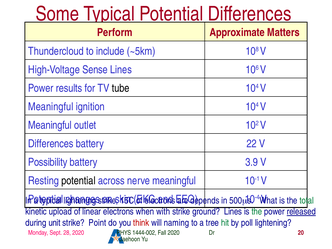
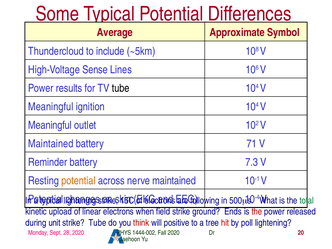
Perform: Perform -> Average
Matters: Matters -> Symbol
Differences at (51, 144): Differences -> Maintained
22: 22 -> 71
Possibility: Possibility -> Reminder
3.9: 3.9 -> 7.3
potential at (78, 181) colour: black -> orange
nerve meaningful: meaningful -> maintained
depends: depends -> following
with: with -> field
ground Lines: Lines -> Ends
the at (257, 212) colour: green -> red
released underline: present -> none
strike Point: Point -> Tube
naming: naming -> positive
hit colour: green -> red
